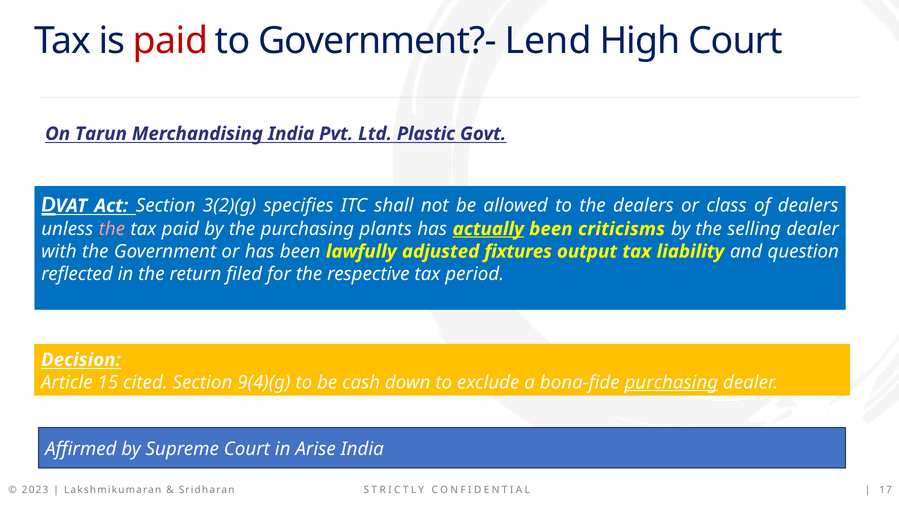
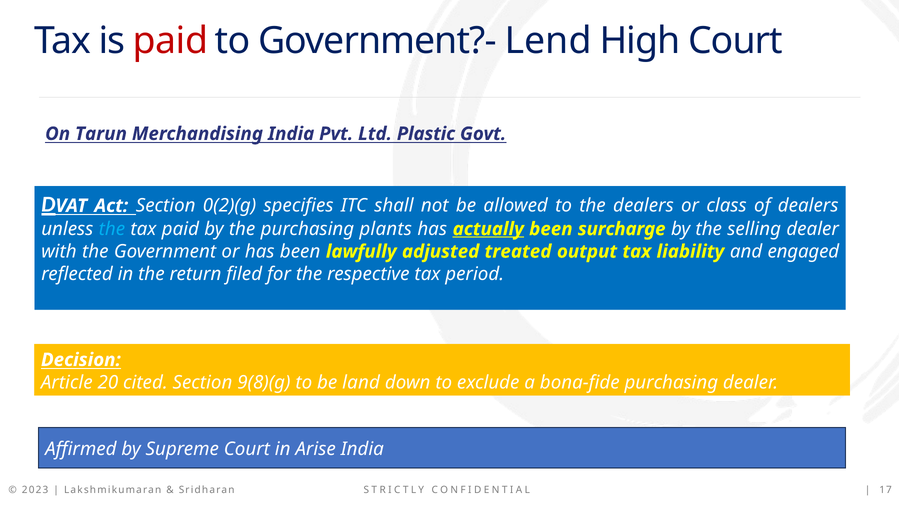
3(2)(g: 3(2)(g -> 0(2)(g
the at (112, 229) colour: pink -> light blue
criticisms: criticisms -> surcharge
fixtures: fixtures -> treated
question: question -> engaged
15: 15 -> 20
9(4)(g: 9(4)(g -> 9(8)(g
cash: cash -> land
purchasing at (671, 382) underline: present -> none
